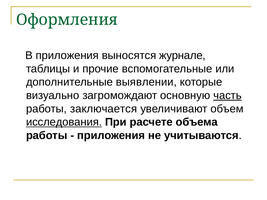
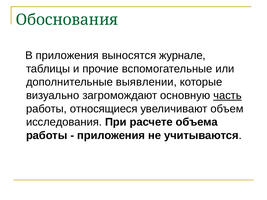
Оформления: Оформления -> Обоснования
заключается: заключается -> относящиеся
исследования underline: present -> none
